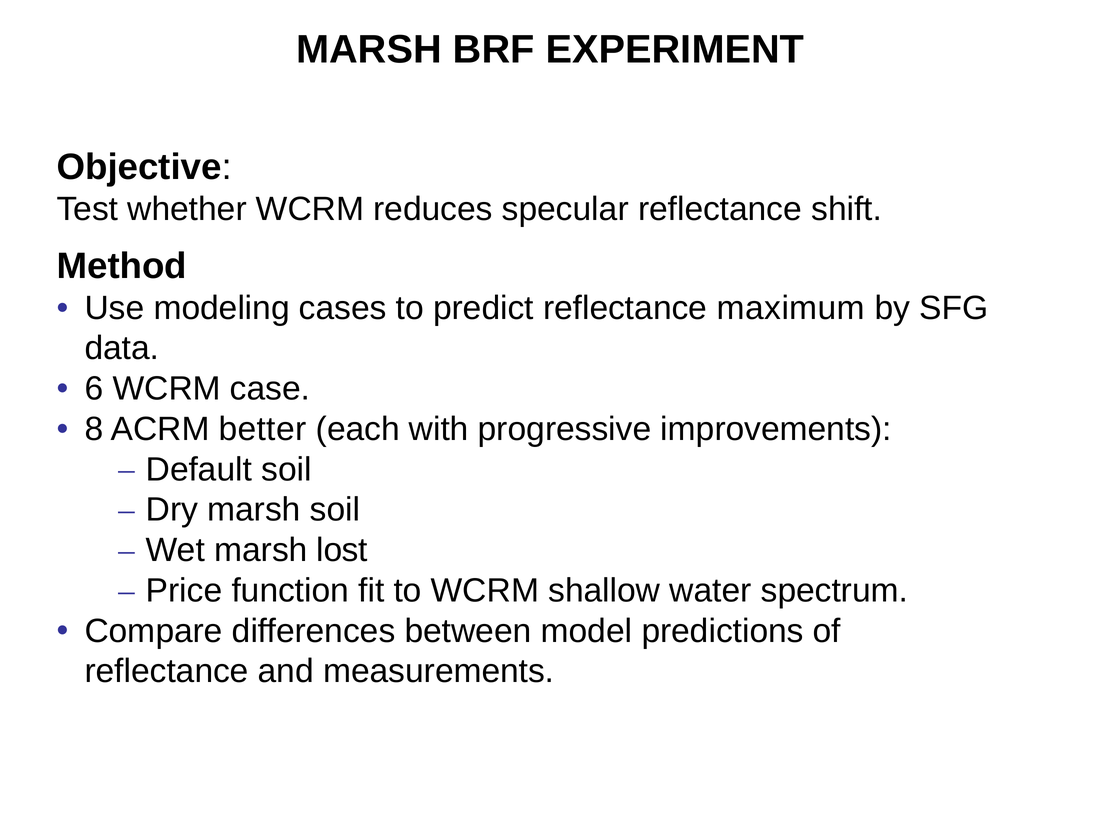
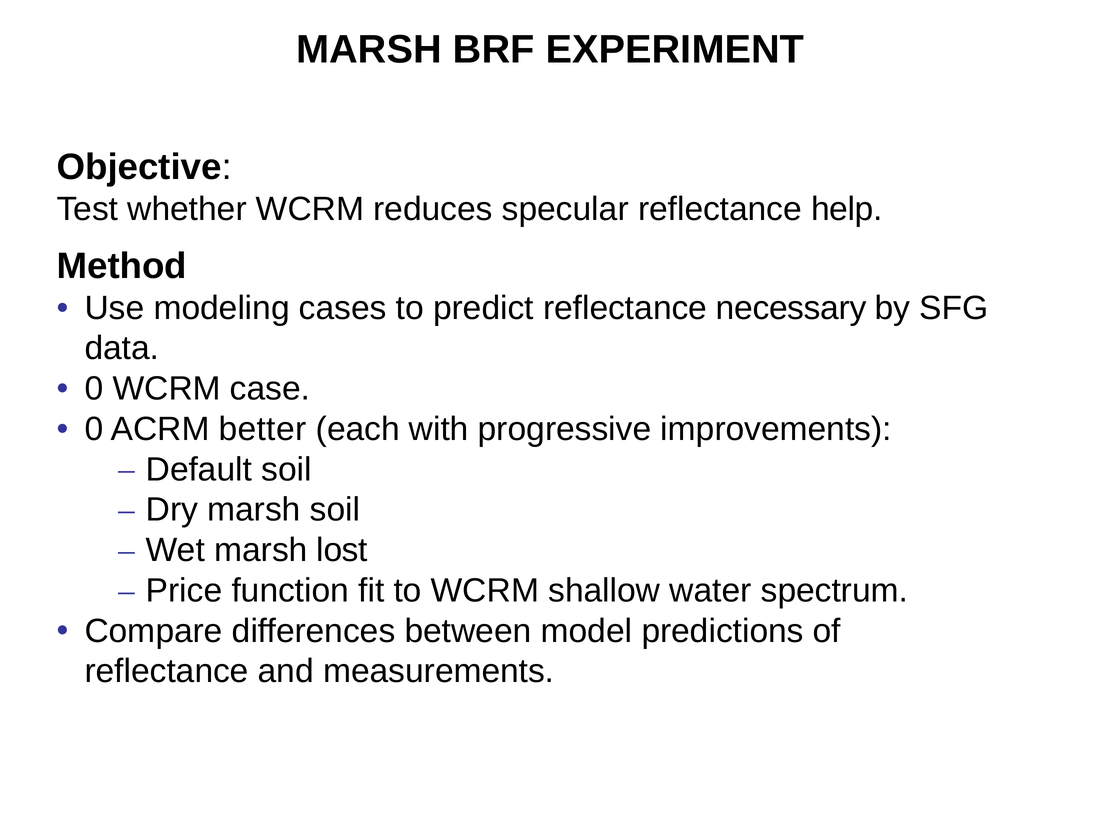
shift: shift -> help
maximum: maximum -> necessary
6 at (94, 389): 6 -> 0
8 at (94, 429): 8 -> 0
